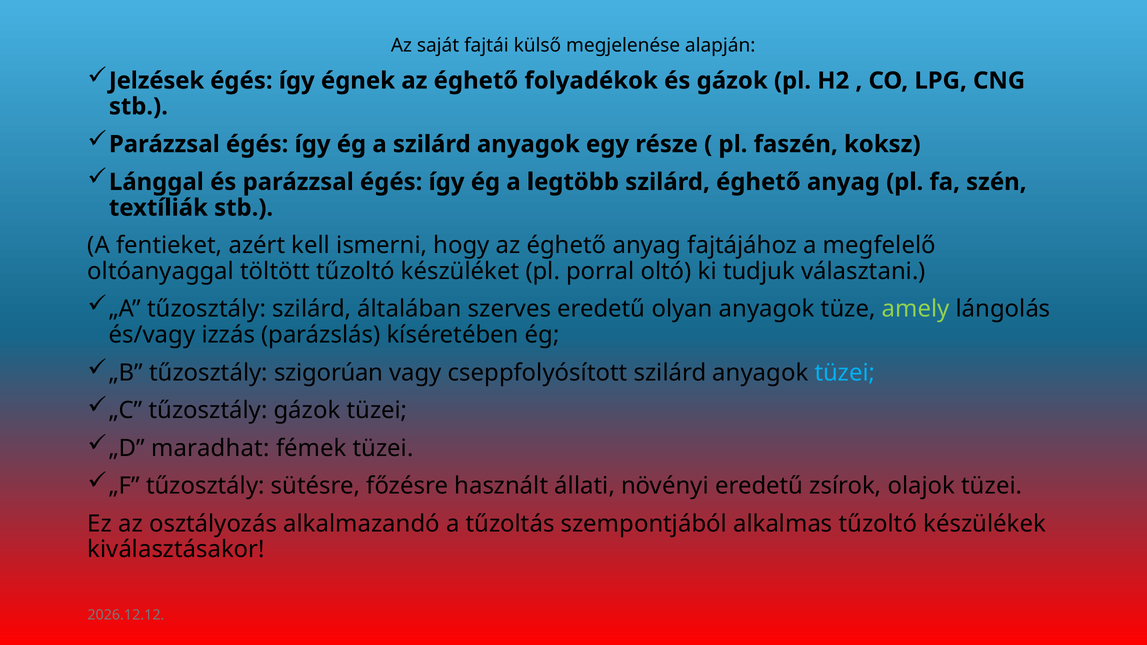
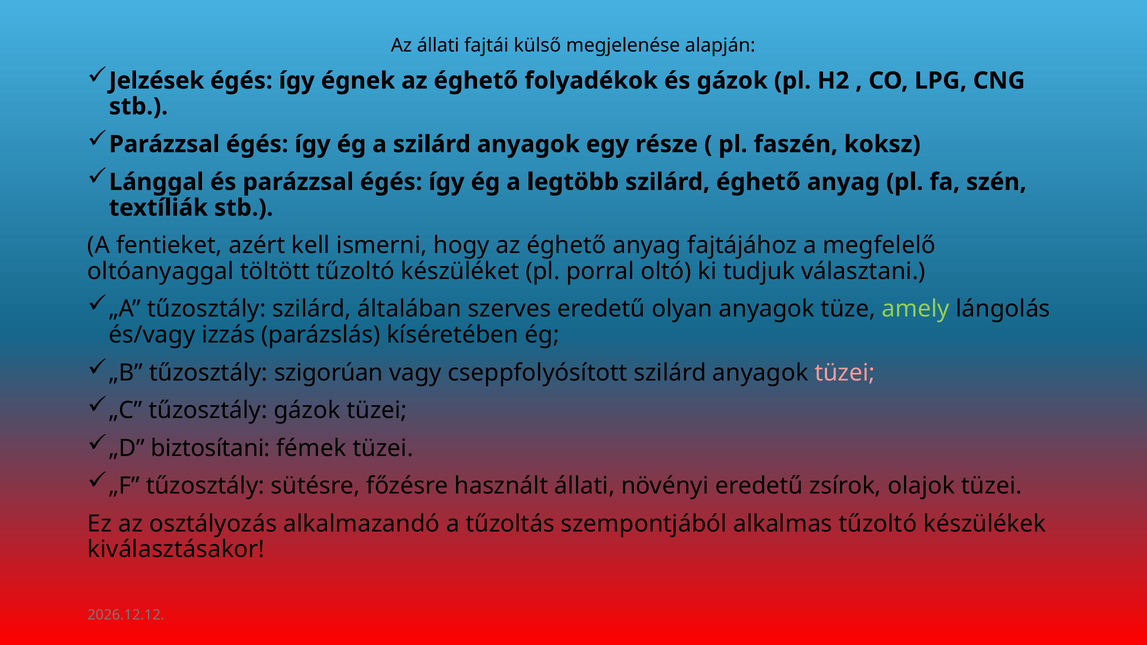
Az saját: saját -> állati
tüzei at (845, 373) colour: light blue -> pink
maradhat: maradhat -> biztosítani
